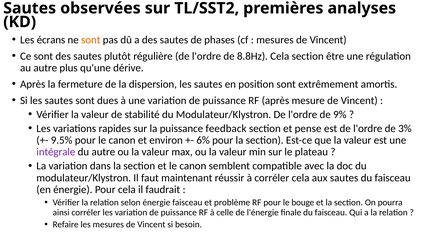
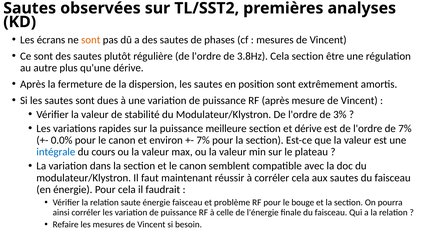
8.8Hz: 8.8Hz -> 3.8Hz
9%: 9% -> 3%
feedback: feedback -> meilleure
et pense: pense -> dérive
de 3%: 3% -> 7%
9.5%: 9.5% -> 0.0%
6% at (203, 140): 6% -> 7%
intégrale colour: purple -> blue
du autre: autre -> cours
selon: selon -> saute
